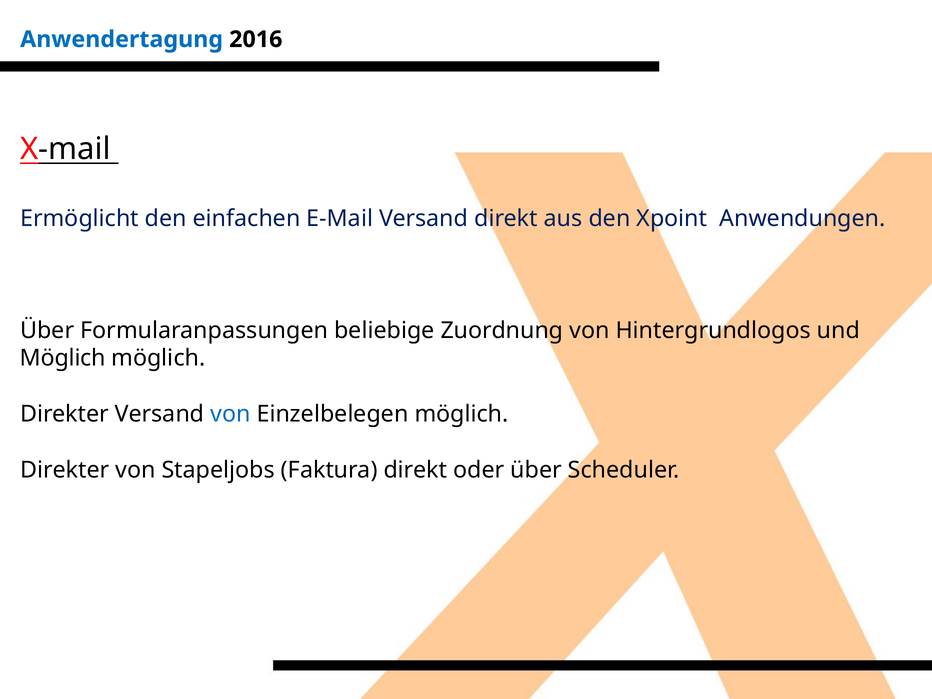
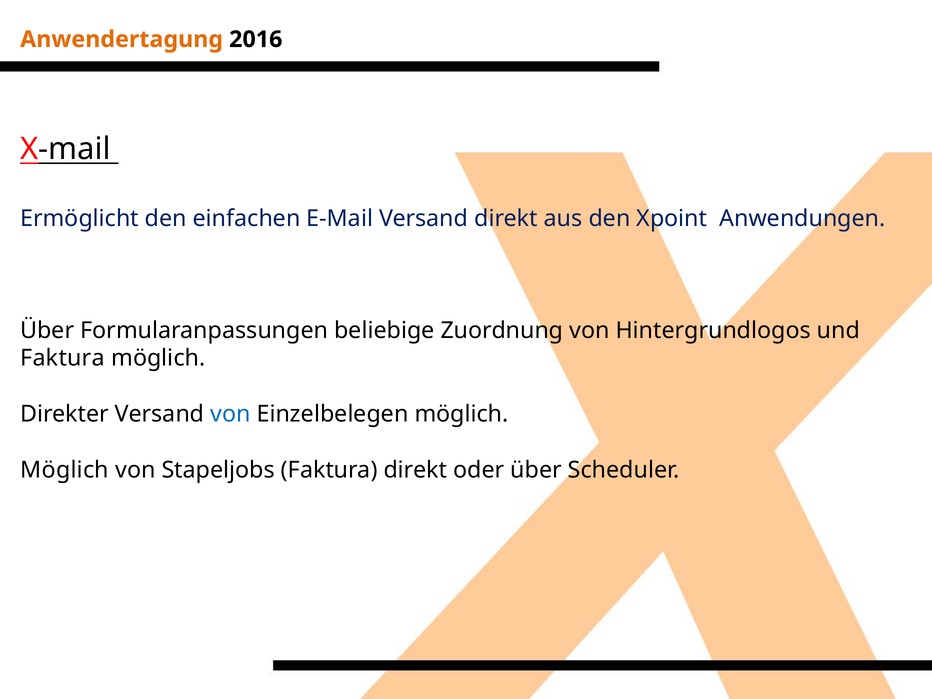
Anwendertagung colour: blue -> orange
Möglich at (63, 358): Möglich -> Faktura
Direkter at (65, 470): Direkter -> Möglich
